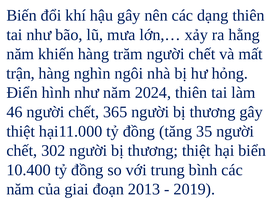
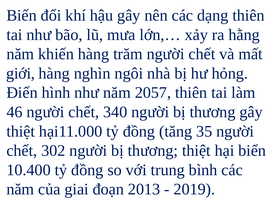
trận: trận -> giới
2024: 2024 -> 2057
365: 365 -> 340
